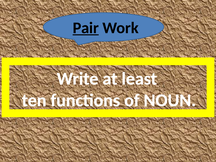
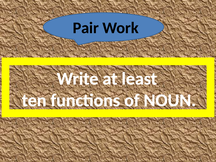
Pair underline: present -> none
